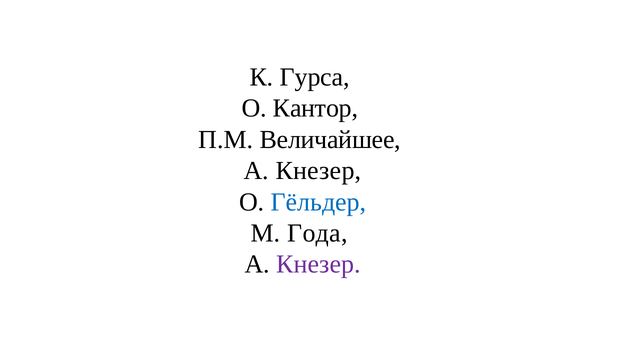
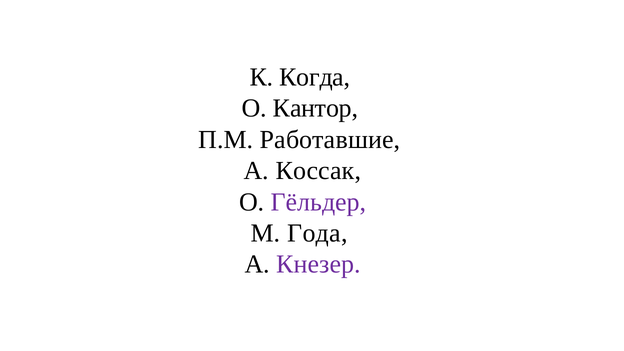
Гурса: Гурса -> Когда
Величайшее: Величайшее -> Работавшие
Кнезер at (318, 171): Кнезер -> Коссак
Гёльдер colour: blue -> purple
